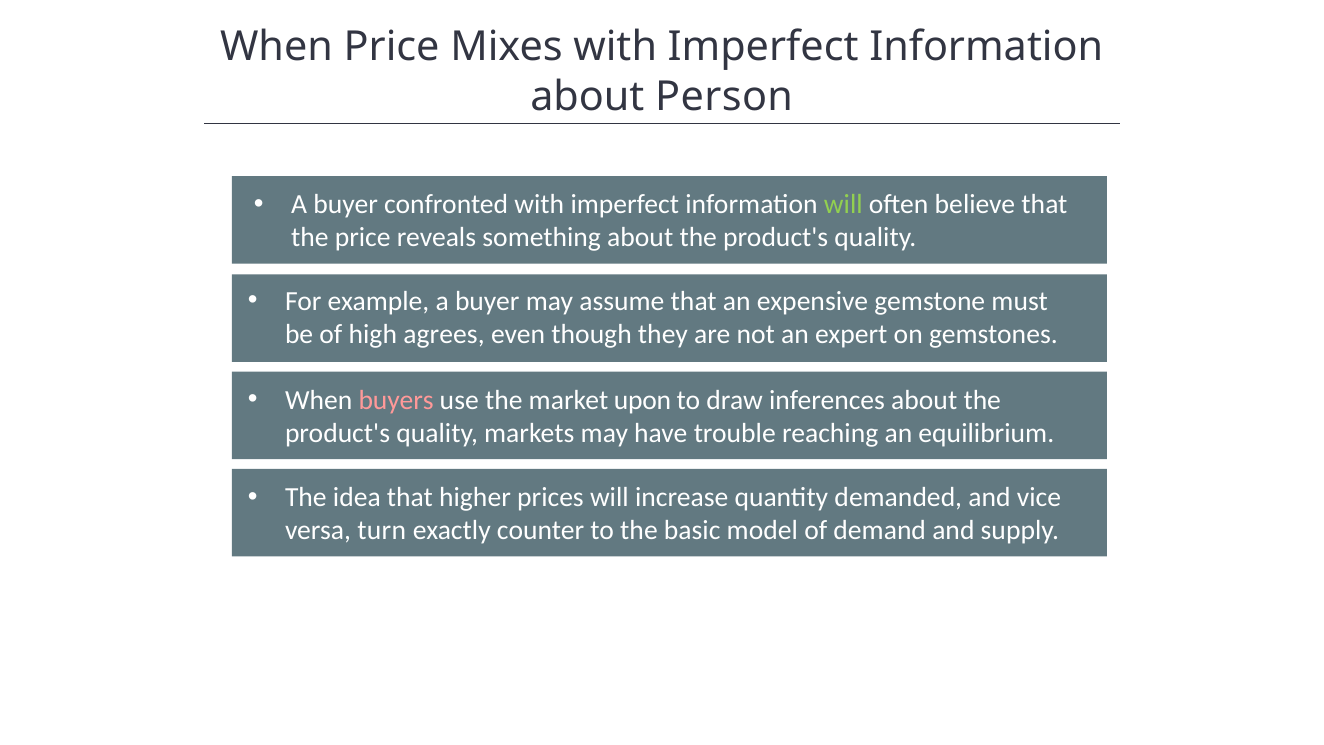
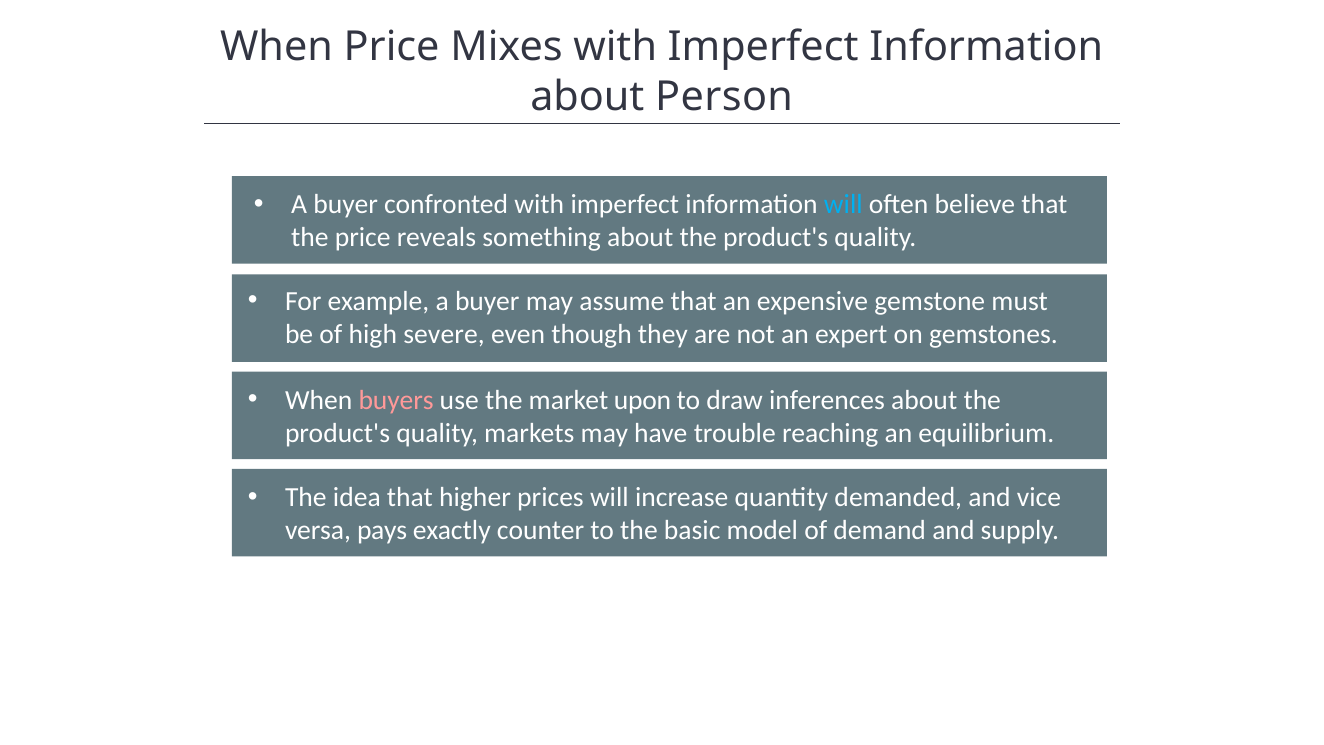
will at (843, 205) colour: light green -> light blue
agrees: agrees -> severe
turn: turn -> pays
